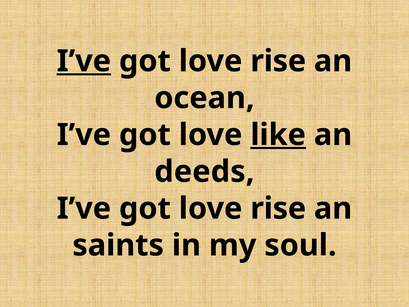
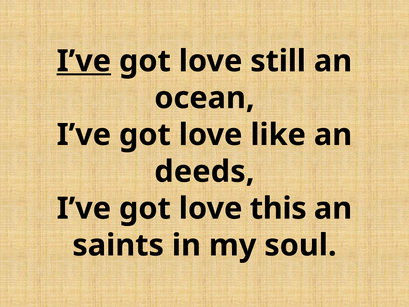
rise at (278, 61): rise -> still
like underline: present -> none
rise at (278, 208): rise -> this
